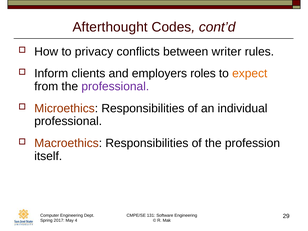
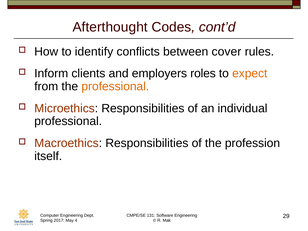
privacy: privacy -> identify
writer: writer -> cover
professional at (115, 86) colour: purple -> orange
